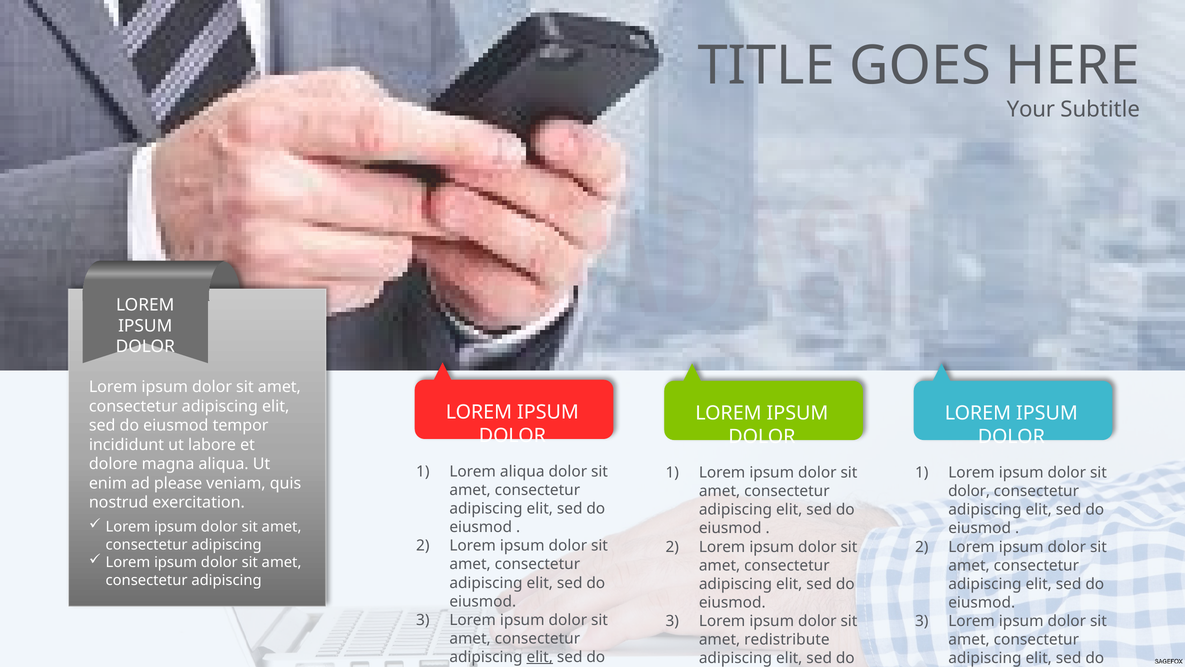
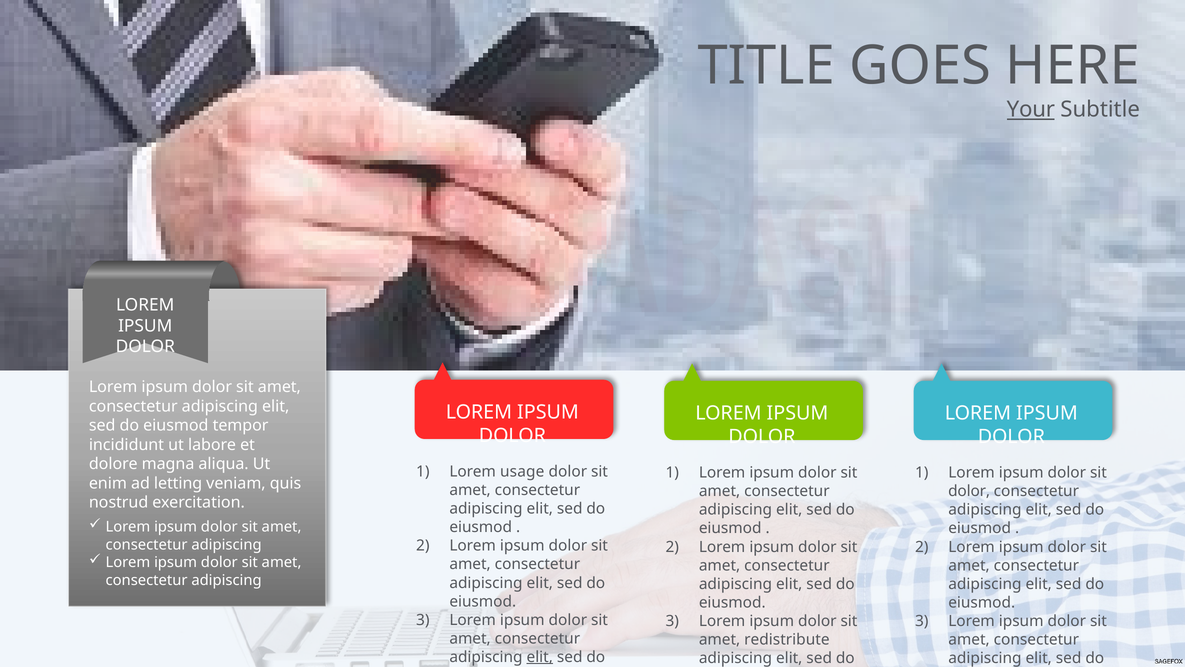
Your underline: none -> present
Lorem aliqua: aliqua -> usage
please: please -> letting
